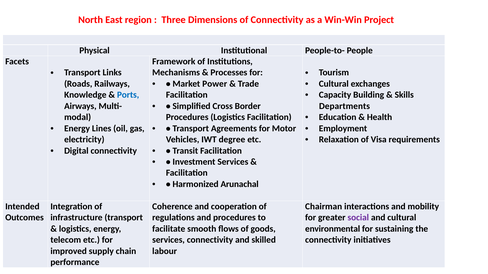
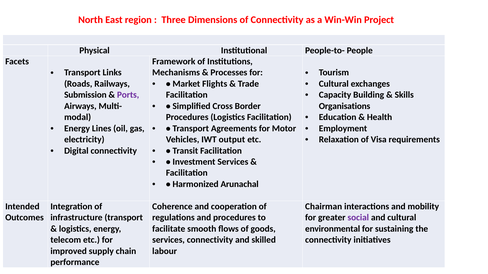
Power: Power -> Flights
Knowledge: Knowledge -> Submission
Ports colour: blue -> purple
Departments: Departments -> Organisations
degree: degree -> output
